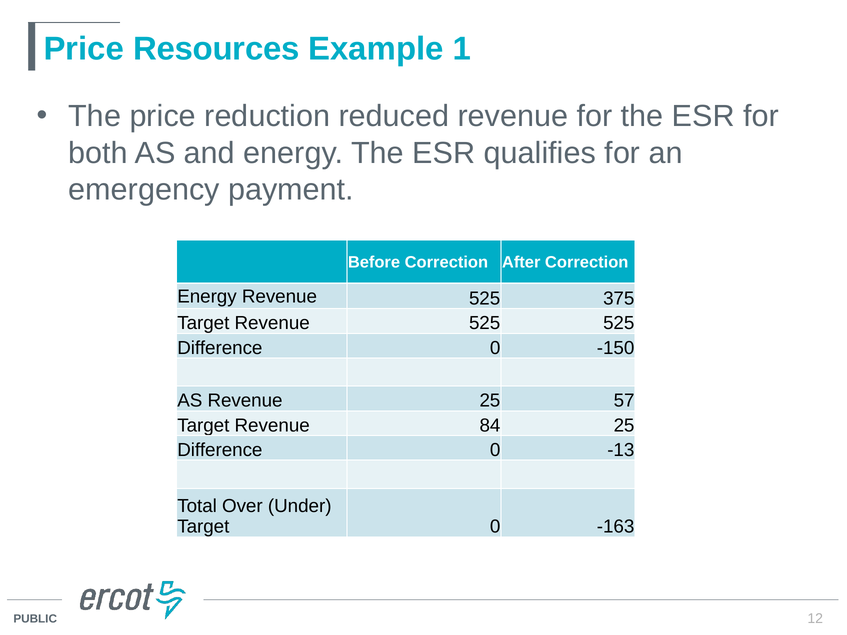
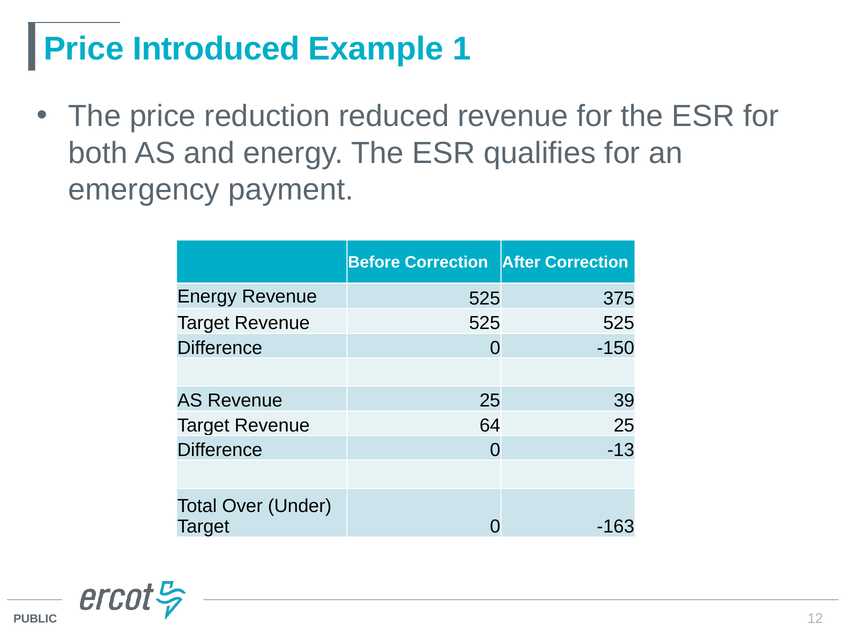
Resources: Resources -> Introduced
57: 57 -> 39
84: 84 -> 64
